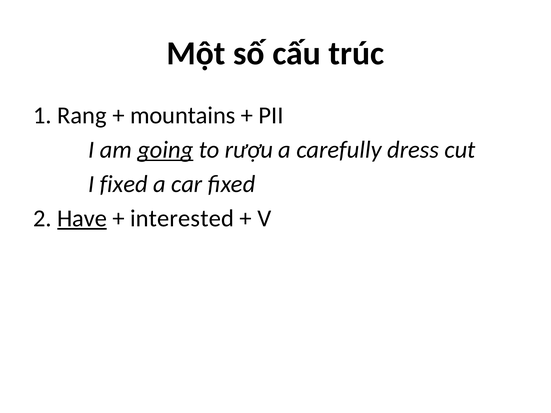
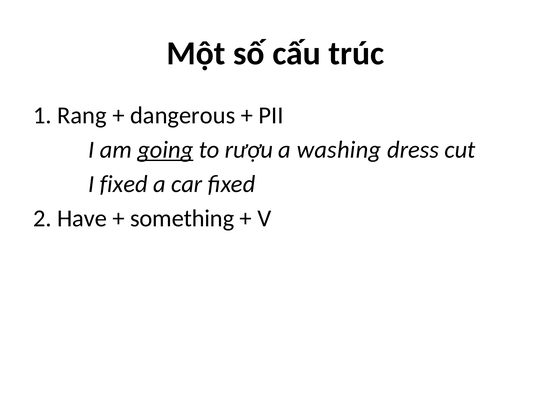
mountains: mountains -> dangerous
carefully: carefully -> washing
Have underline: present -> none
interested: interested -> something
